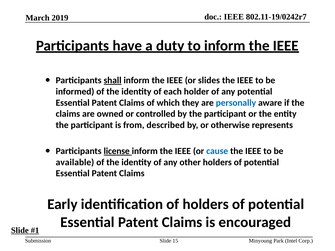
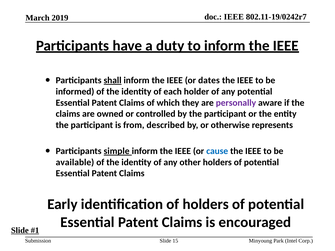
slides: slides -> dates
personally colour: blue -> purple
license: license -> simple
